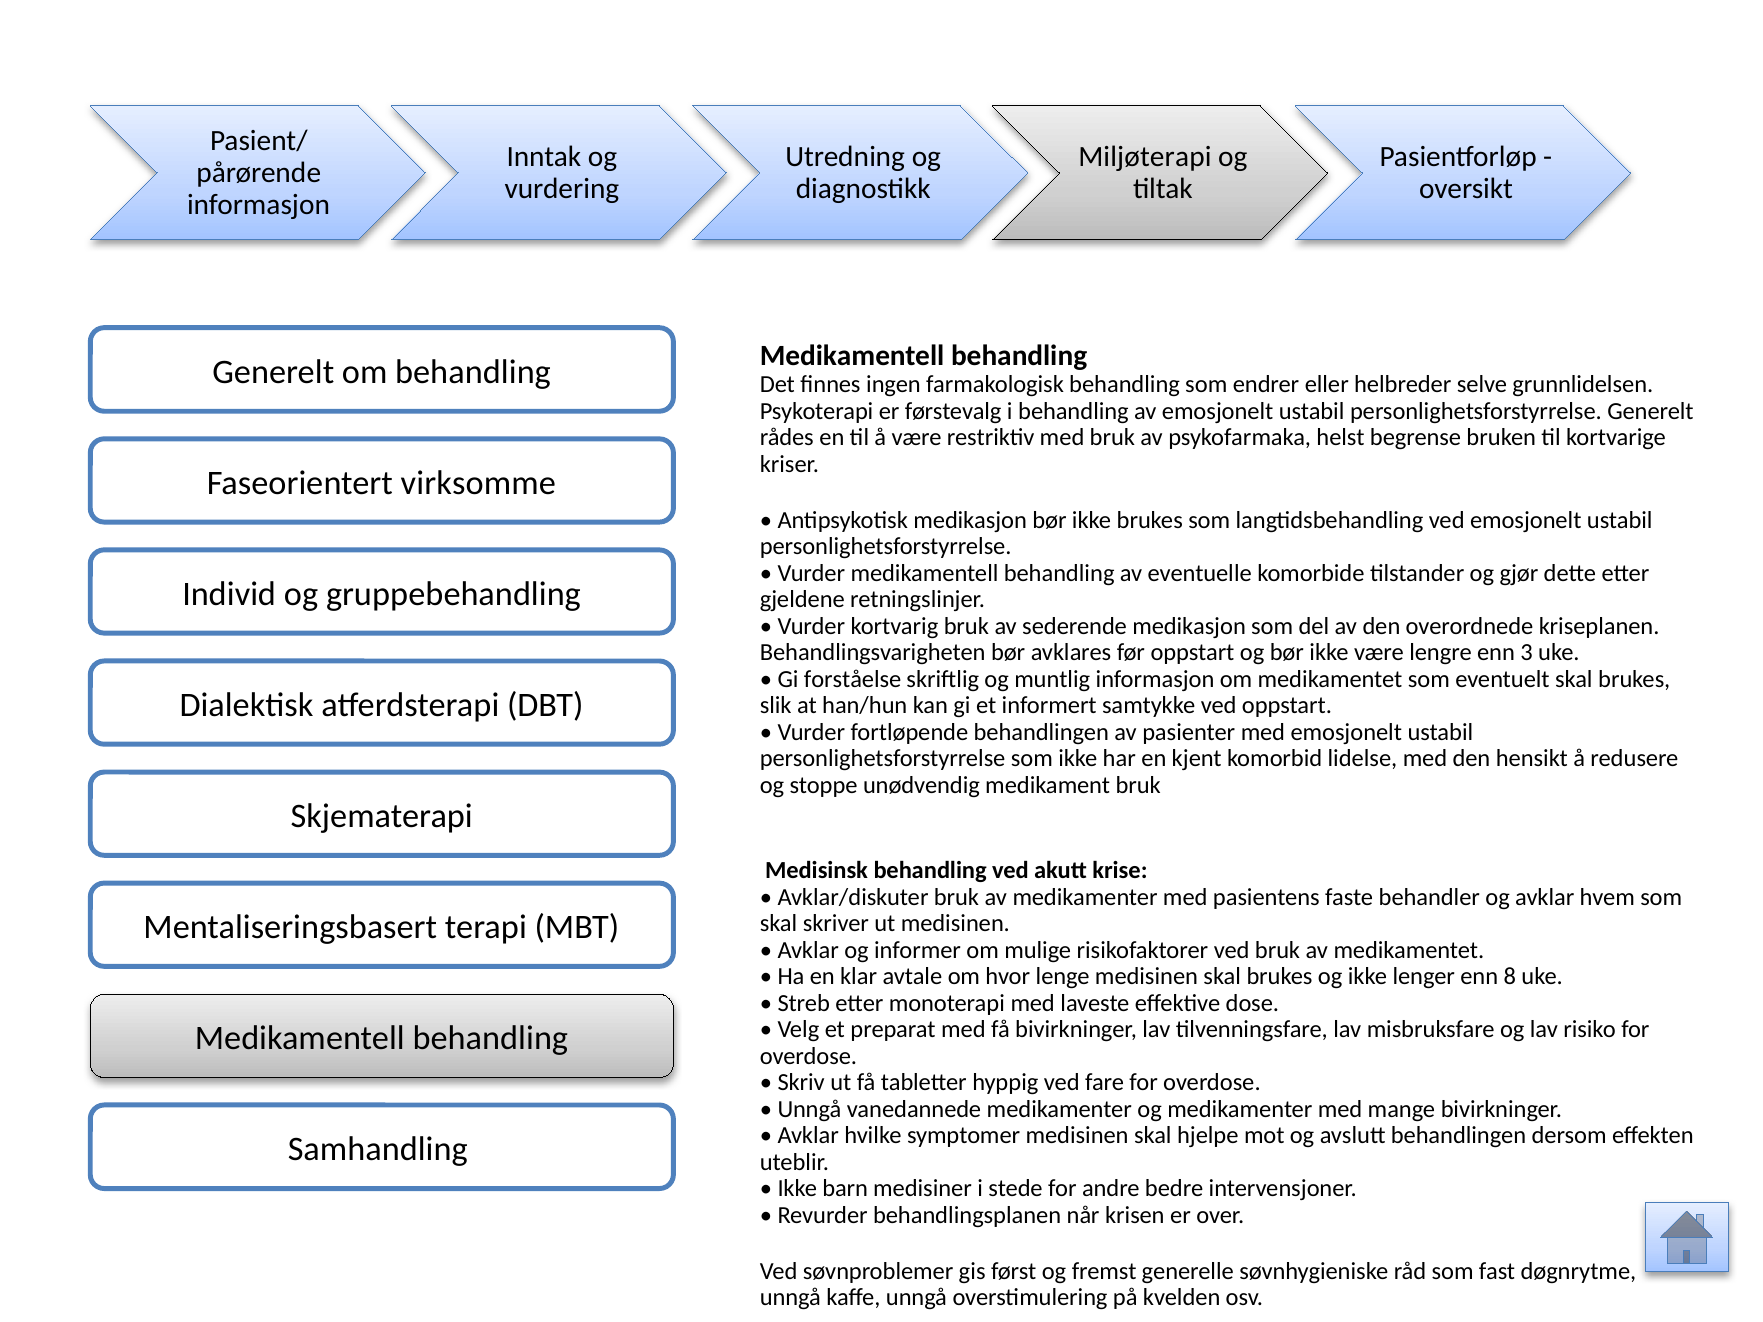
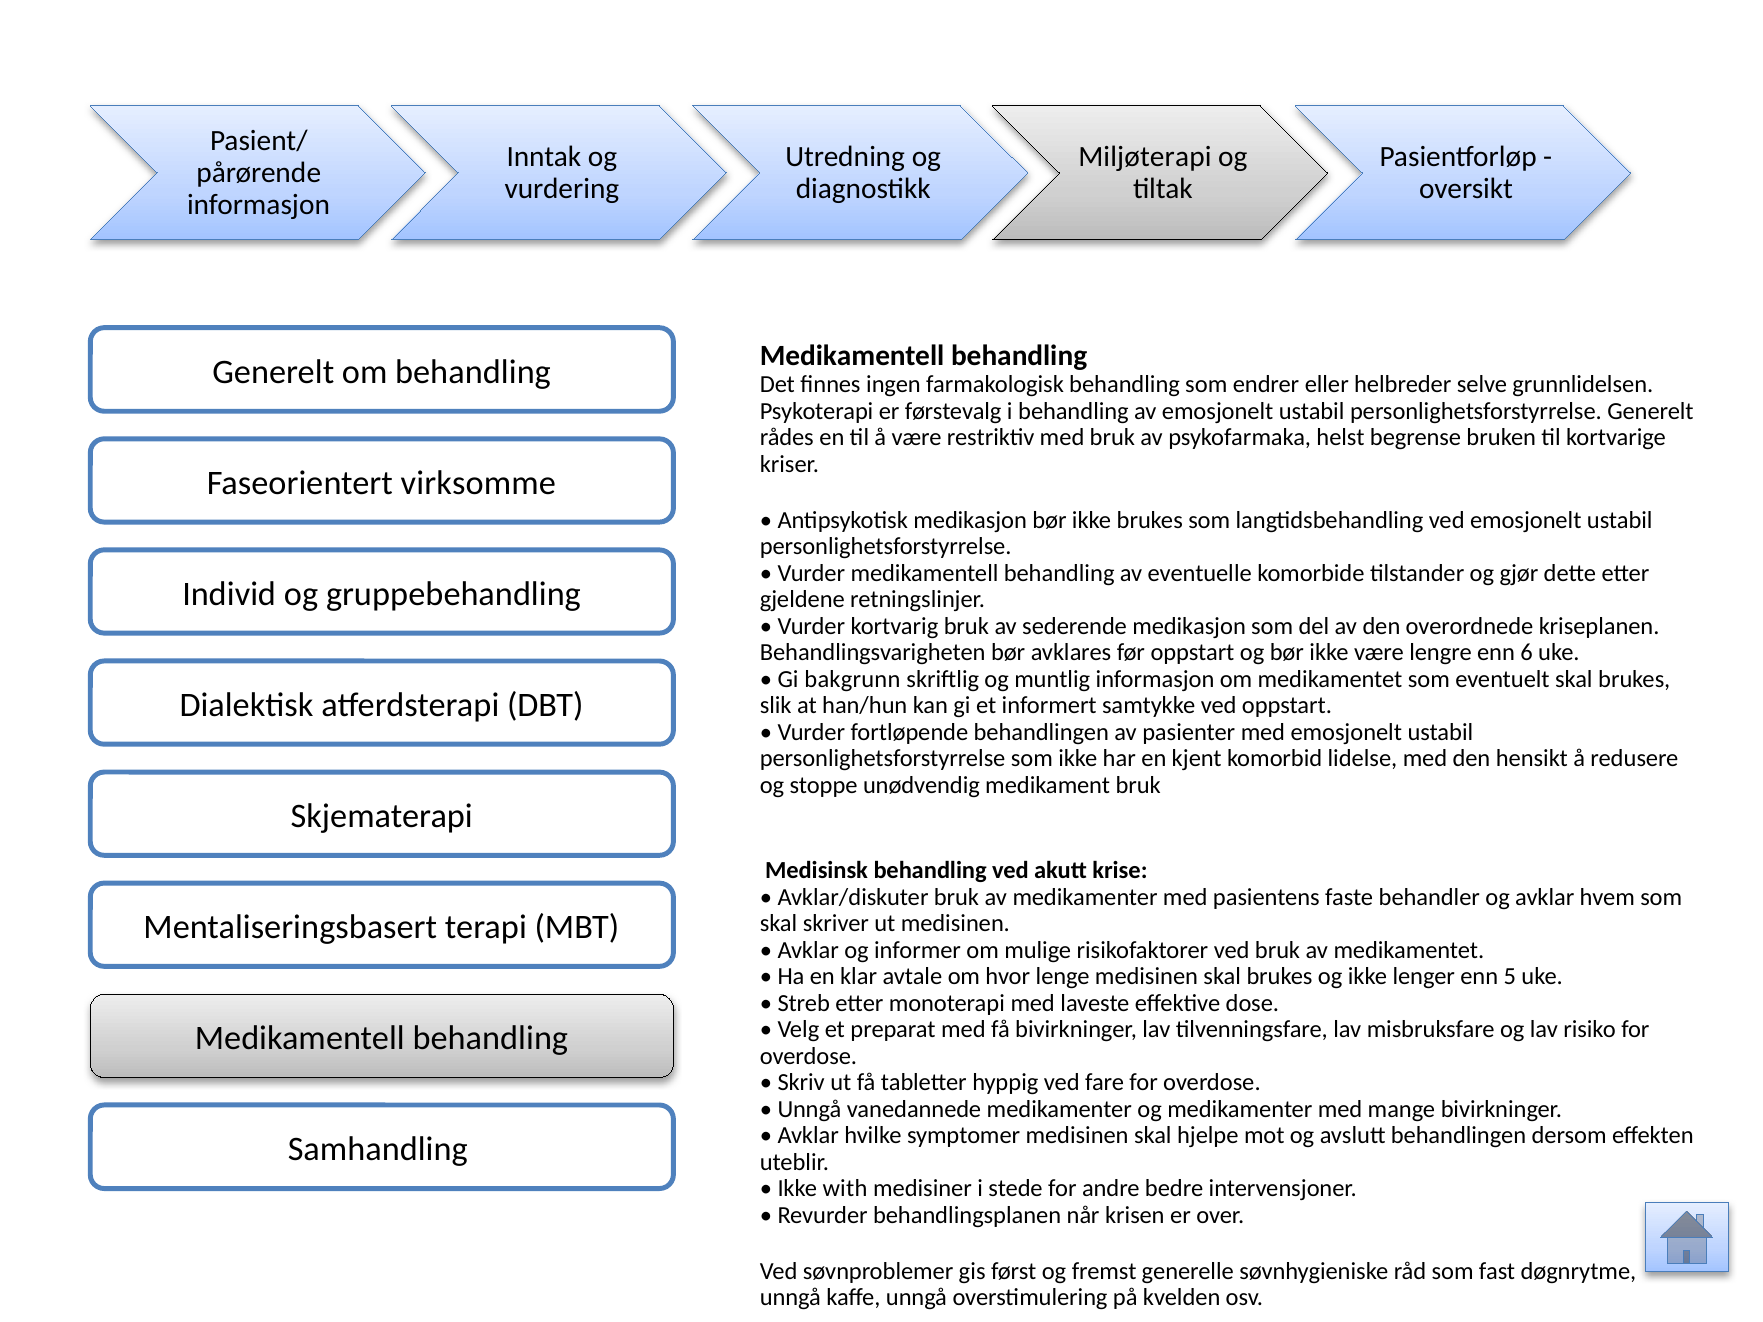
3: 3 -> 6
forståelse: forståelse -> bakgrunn
8: 8 -> 5
barn: barn -> with
